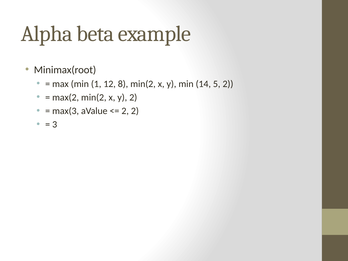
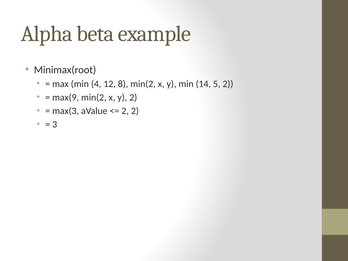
1: 1 -> 4
max(2: max(2 -> max(9
